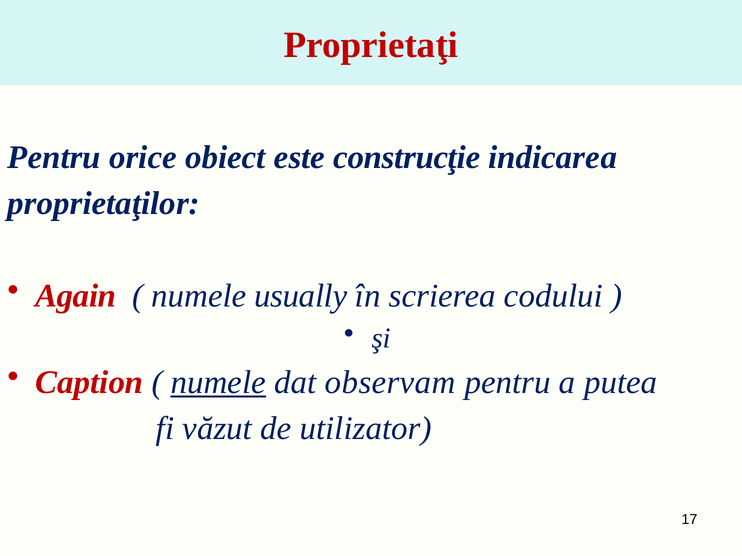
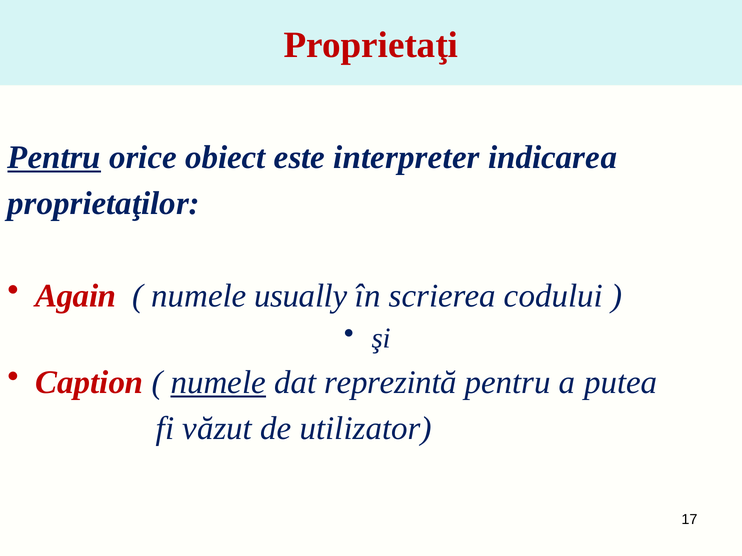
Pentru at (54, 157) underline: none -> present
construcţie: construcţie -> interpreter
observam: observam -> reprezintă
